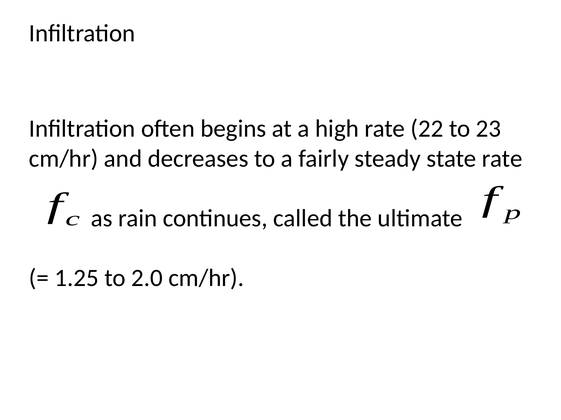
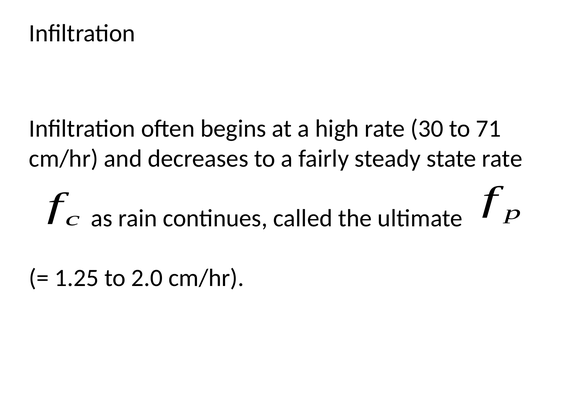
22: 22 -> 30
23: 23 -> 71
